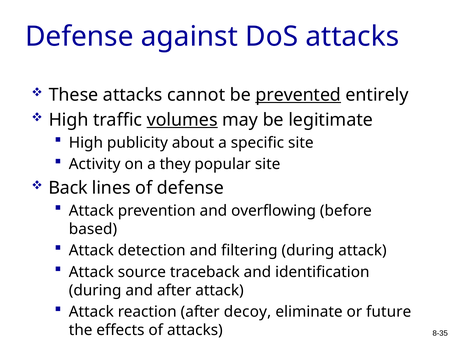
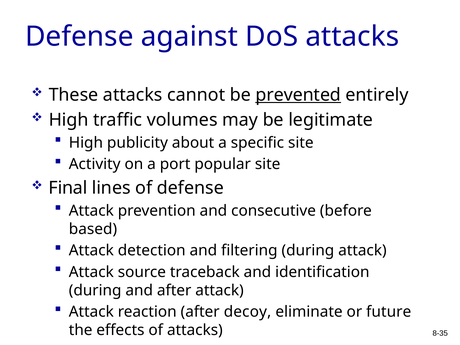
volumes underline: present -> none
they: they -> port
Back: Back -> Final
overflowing: overflowing -> consecutive
